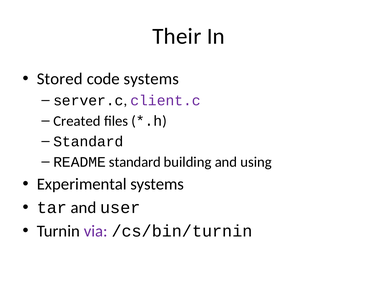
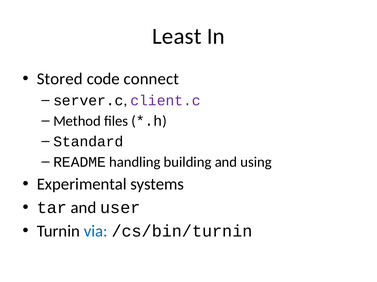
Their: Their -> Least
code systems: systems -> connect
Created: Created -> Method
README standard: standard -> handling
via colour: purple -> blue
